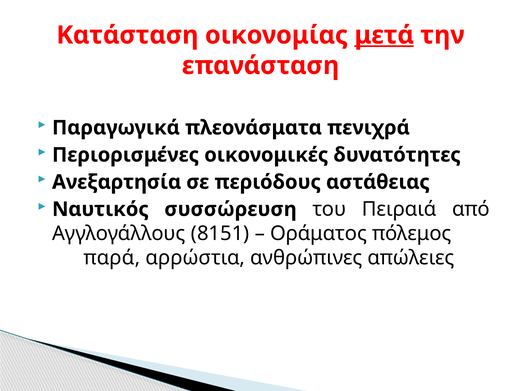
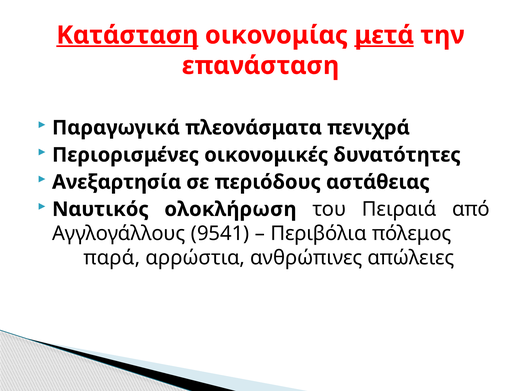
Κατάσταση underline: none -> present
συσσώρευση: συσσώρευση -> ολοκλήρωση
8151: 8151 -> 9541
Οράματος: Οράματος -> Περιβόλια
